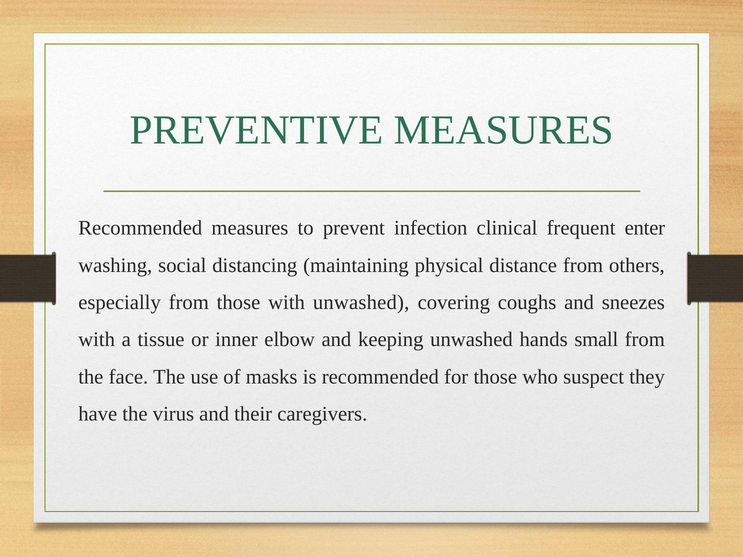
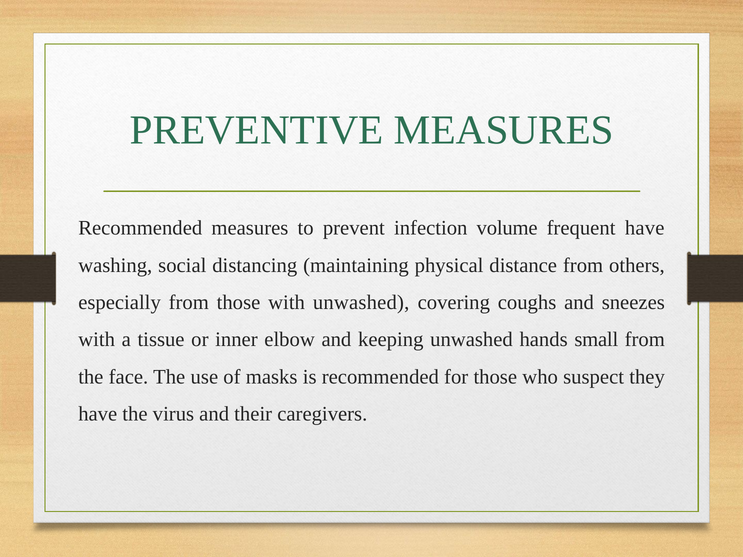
clinical: clinical -> volume
frequent enter: enter -> have
